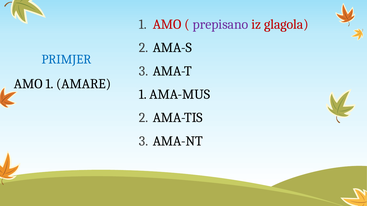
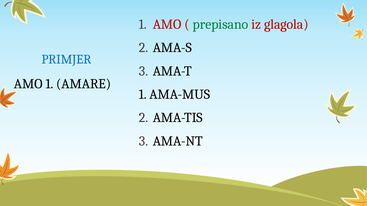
prepisano colour: purple -> green
